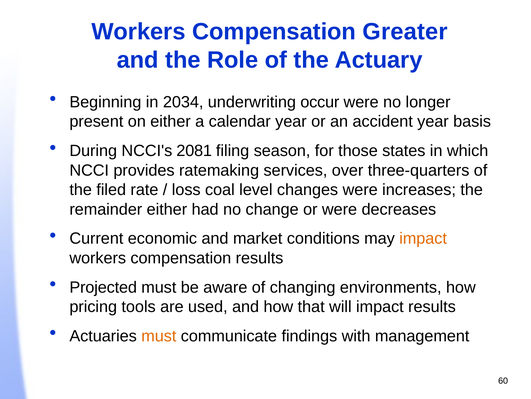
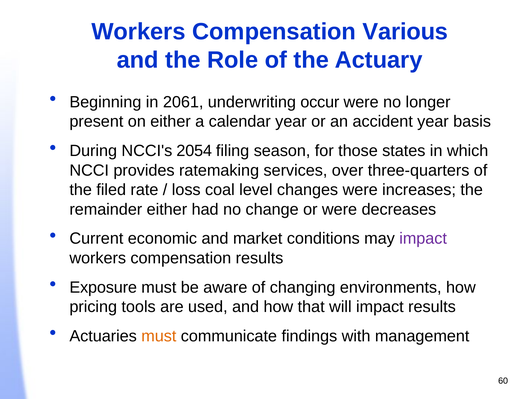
Greater: Greater -> Various
2034: 2034 -> 2061
2081: 2081 -> 2054
impact at (423, 238) colour: orange -> purple
Projected: Projected -> Exposure
